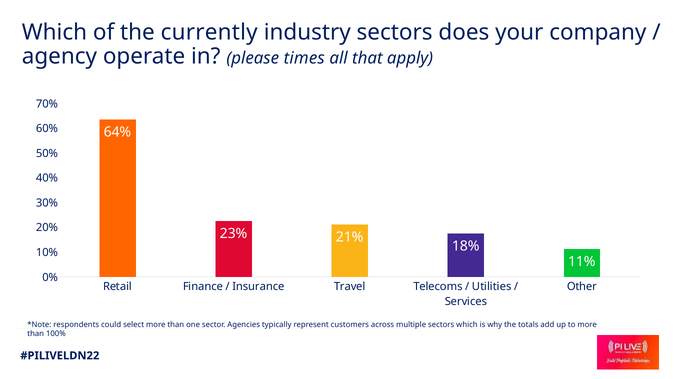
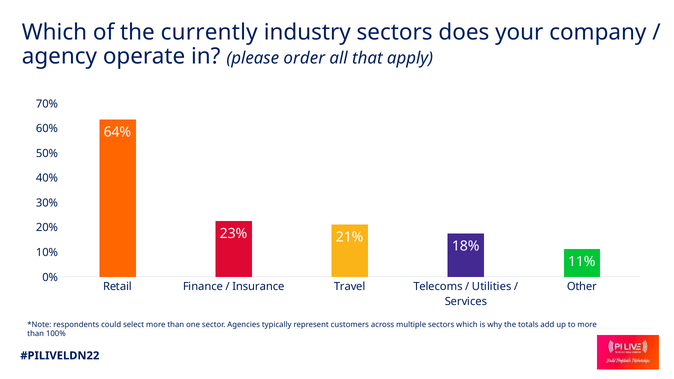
times: times -> order
